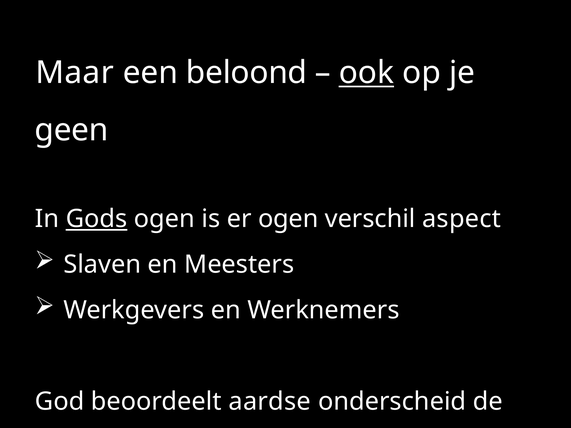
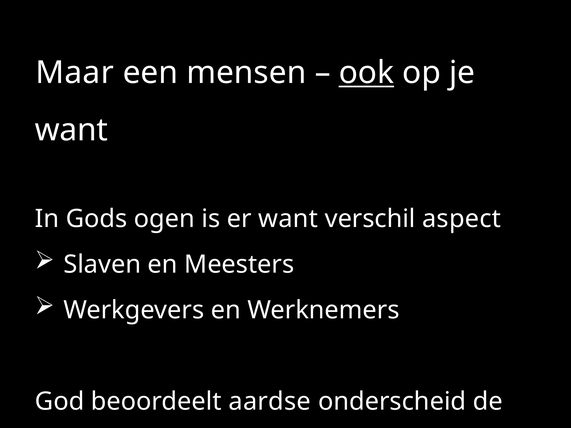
beloond: beloond -> mensen
geen at (71, 130): geen -> want
Gods underline: present -> none
er ogen: ogen -> want
